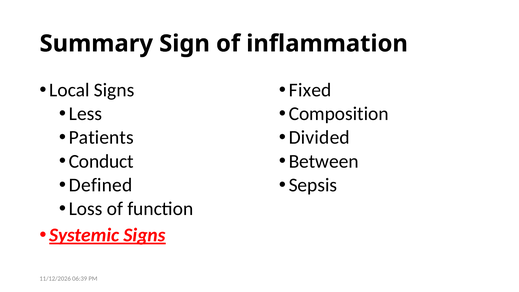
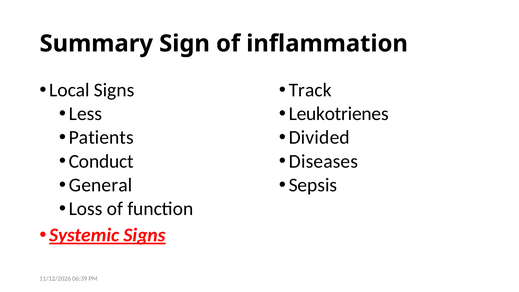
Fixed: Fixed -> Track
Composition: Composition -> Leukotrienes
Between: Between -> Diseases
Defined: Defined -> General
